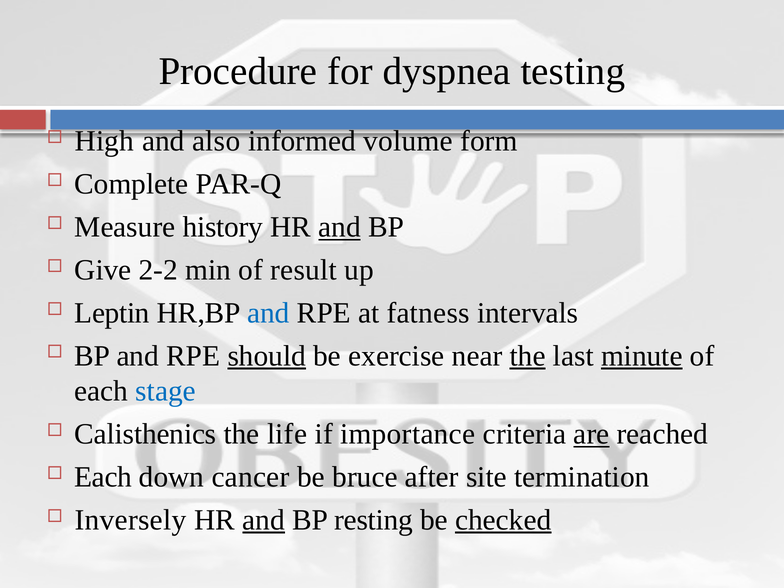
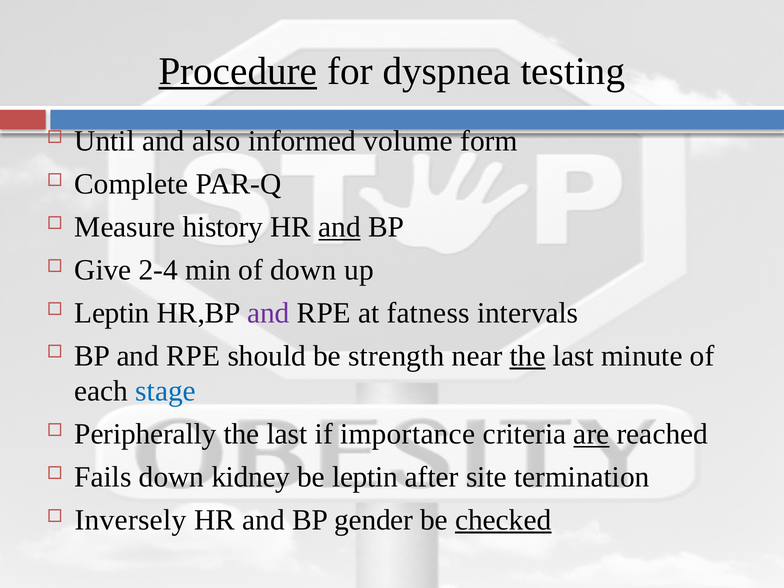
Procedure underline: none -> present
High: High -> Until
2-2: 2-2 -> 2-4
of result: result -> down
and at (268, 313) colour: blue -> purple
should underline: present -> none
exercise: exercise -> strength
minute underline: present -> none
Calisthenics: Calisthenics -> Peripherally
life at (287, 434): life -> last
Each at (103, 477): Each -> Fails
cancer: cancer -> kidney
be bruce: bruce -> leptin
and at (264, 520) underline: present -> none
resting: resting -> gender
